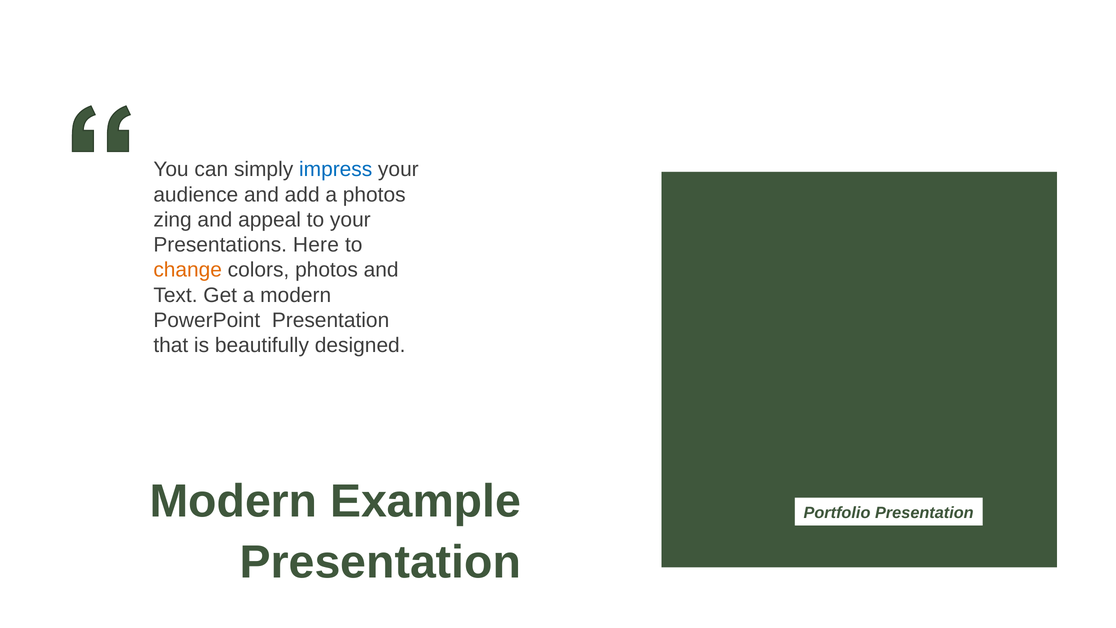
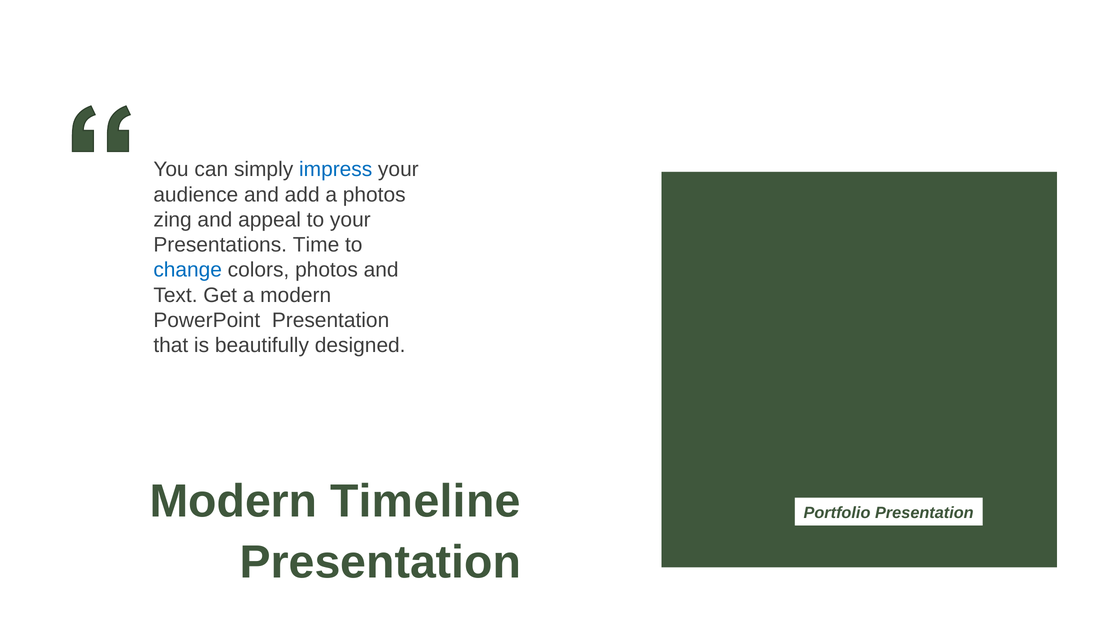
Here: Here -> Time
change colour: orange -> blue
Example: Example -> Timeline
